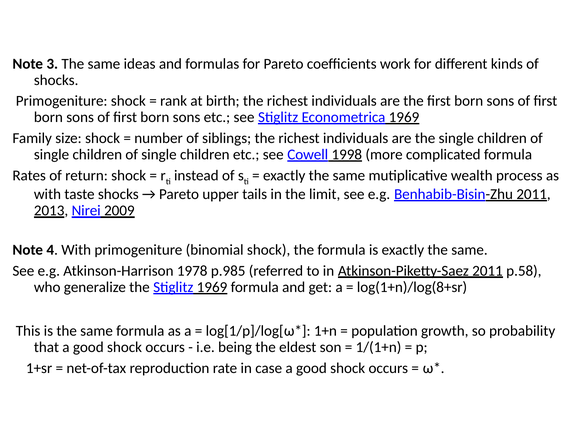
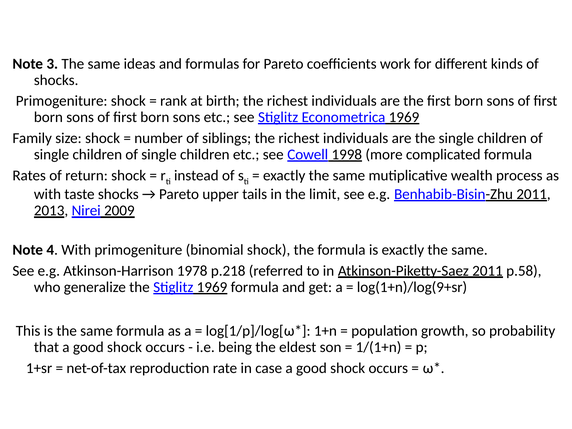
p.985: p.985 -> p.218
log(1+n)/log(8+sr: log(1+n)/log(8+sr -> log(1+n)/log(9+sr
